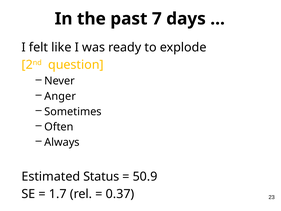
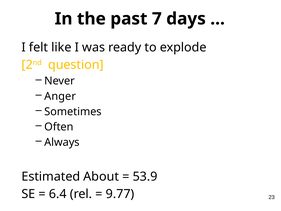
Status: Status -> About
50.9: 50.9 -> 53.9
1.7: 1.7 -> 6.4
0.37: 0.37 -> 9.77
